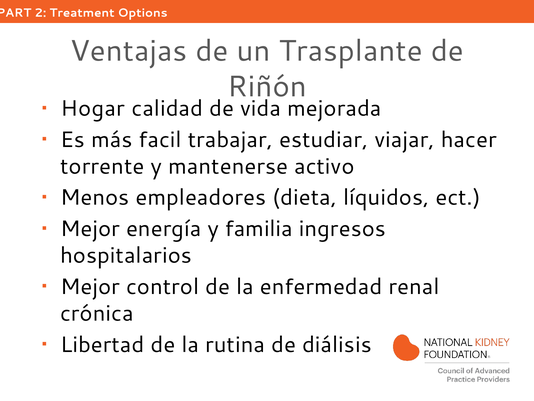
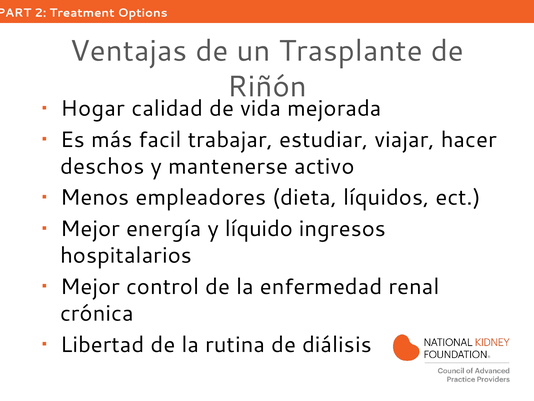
torrente: torrente -> deschos
familia: familia -> líquido
